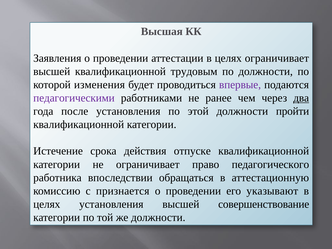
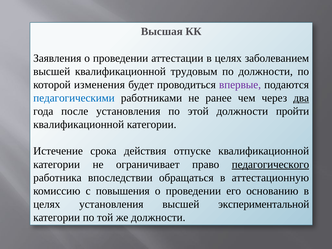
целях ограничивает: ограничивает -> заболеванием
педагогическими colour: purple -> blue
педагогического underline: none -> present
признается: признается -> повышения
указывают: указывают -> основанию
совершенствование: совершенствование -> экспериментальной
